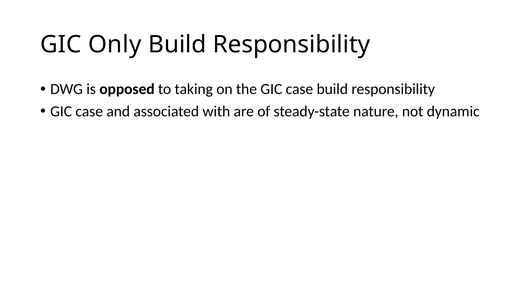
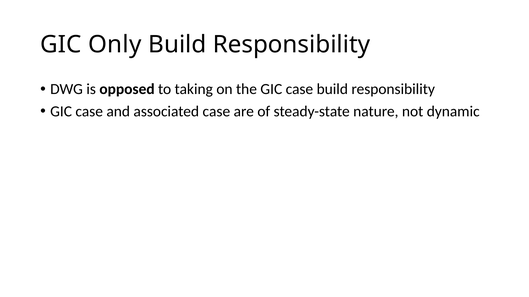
associated with: with -> case
